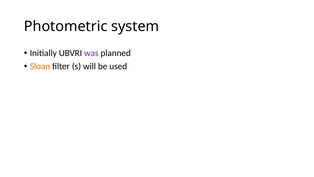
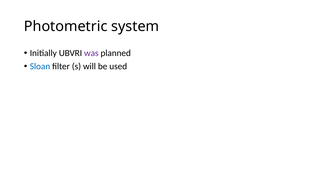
Sloan colour: orange -> blue
